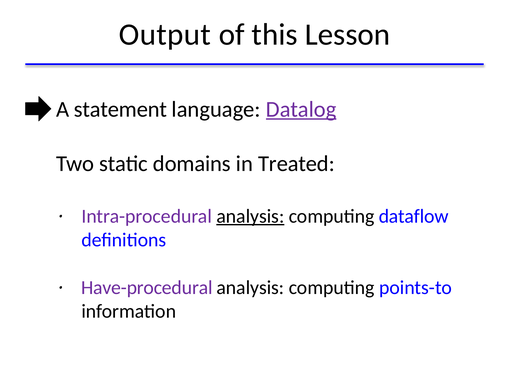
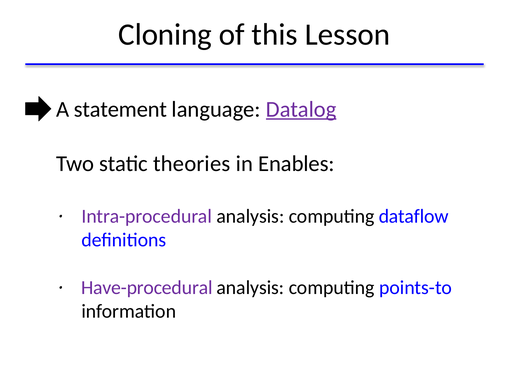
Output: Output -> Cloning
domains: domains -> theories
Treated: Treated -> Enables
analysis at (250, 216) underline: present -> none
